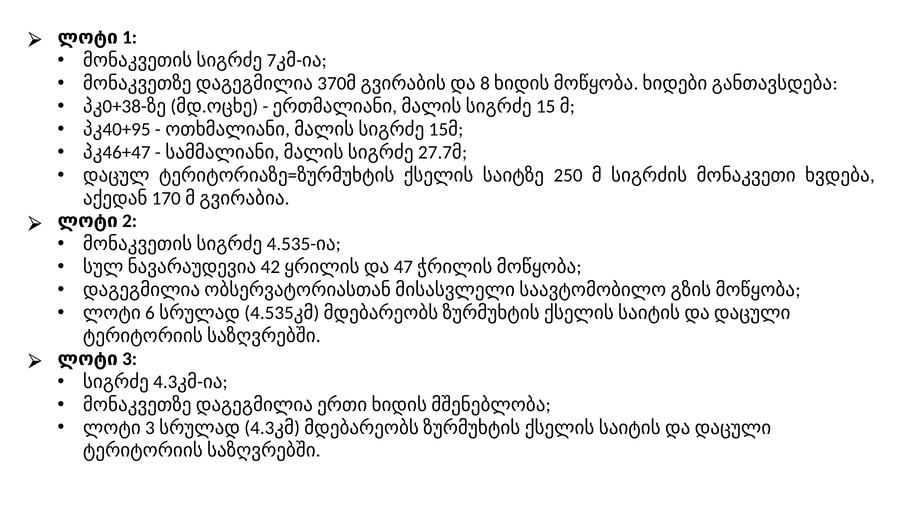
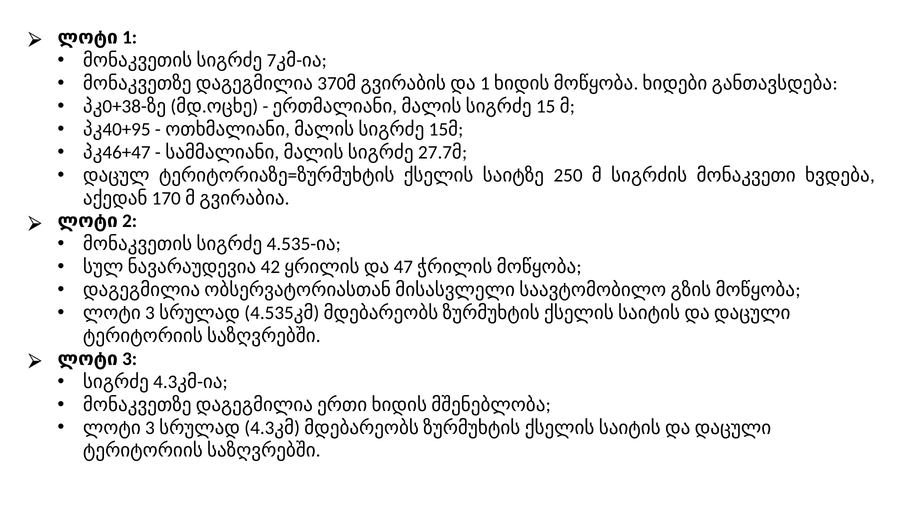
8 at (485, 84): 8 -> 1
6 at (150, 313): 6 -> 3
